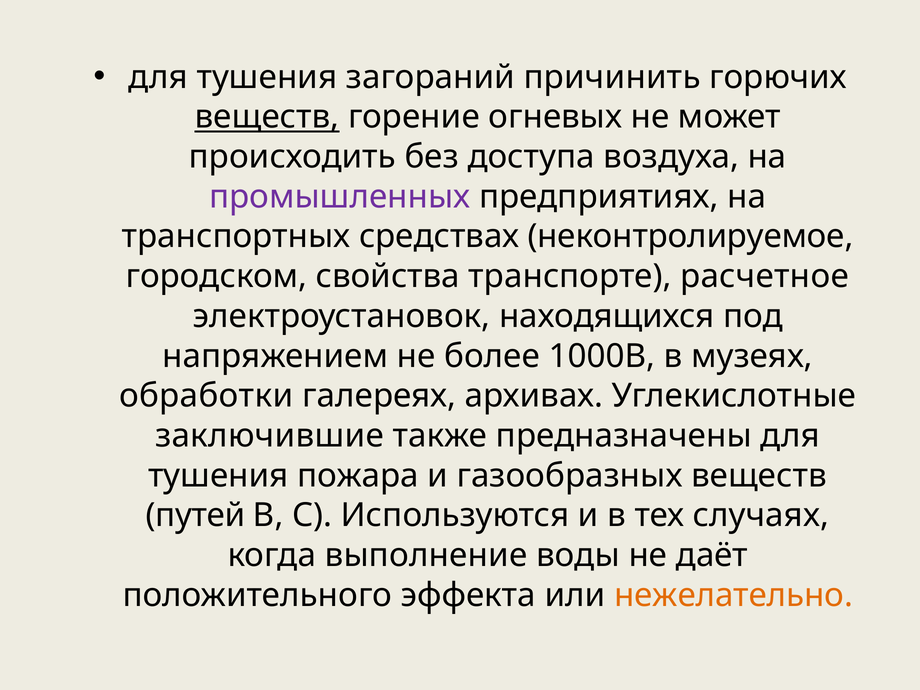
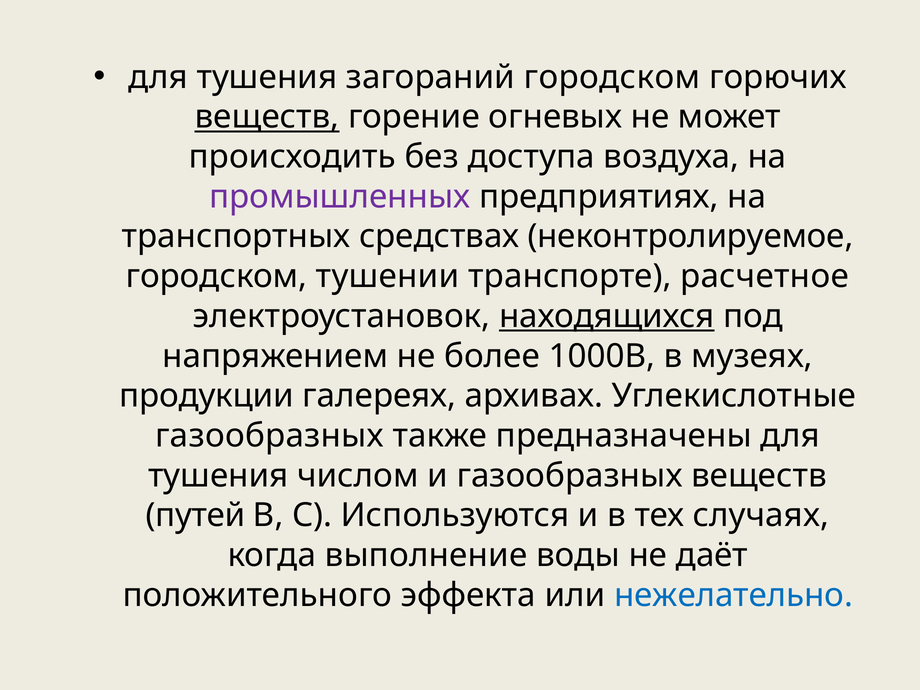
загораний причинить: причинить -> городском
свойства: свойства -> тушении
находящихся underline: none -> present
обработки: обработки -> продукции
заключившие at (270, 436): заключившие -> газообразных
пожара: пожара -> числом
нежелательно colour: orange -> blue
